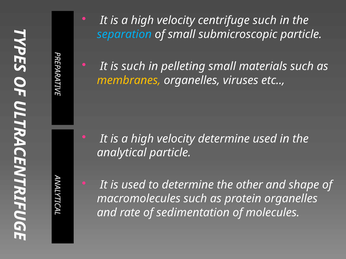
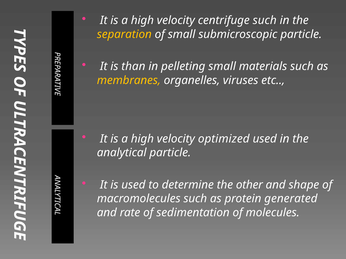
separation colour: light blue -> yellow
is such: such -> than
velocity determine: determine -> optimized
protein organelles: organelles -> generated
